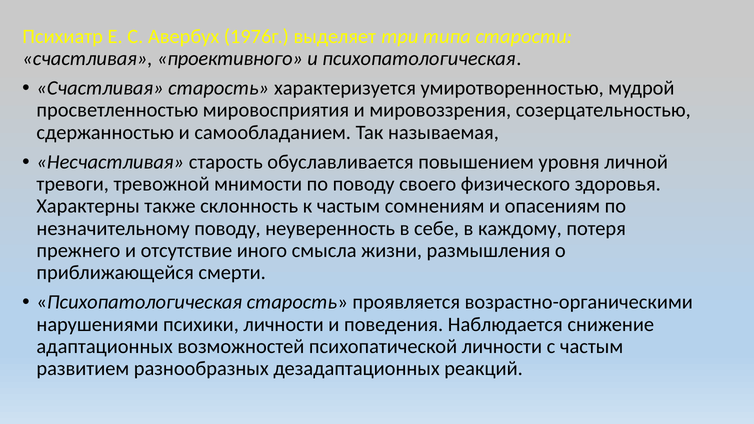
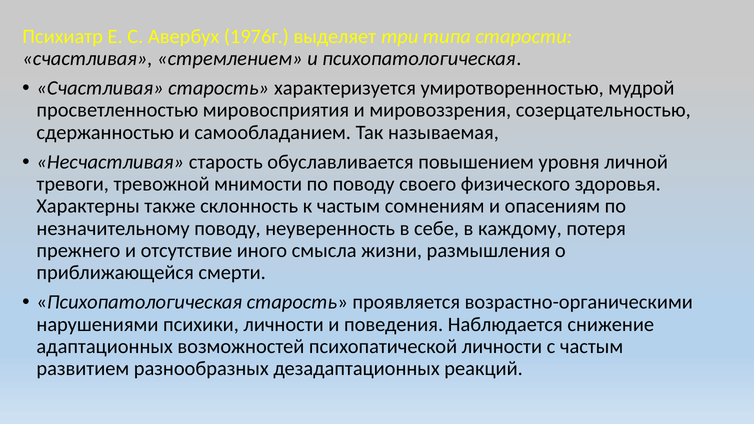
проективного: проективного -> стремлением
